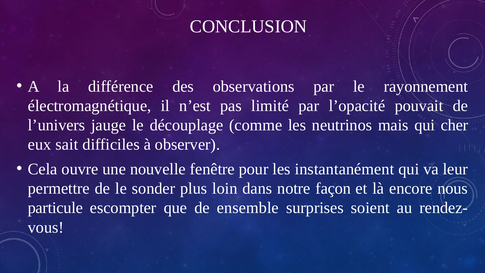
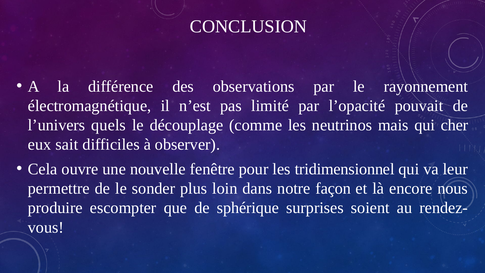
jauge: jauge -> quels
instantanément: instantanément -> tridimensionnel
particule: particule -> produire
ensemble: ensemble -> sphérique
